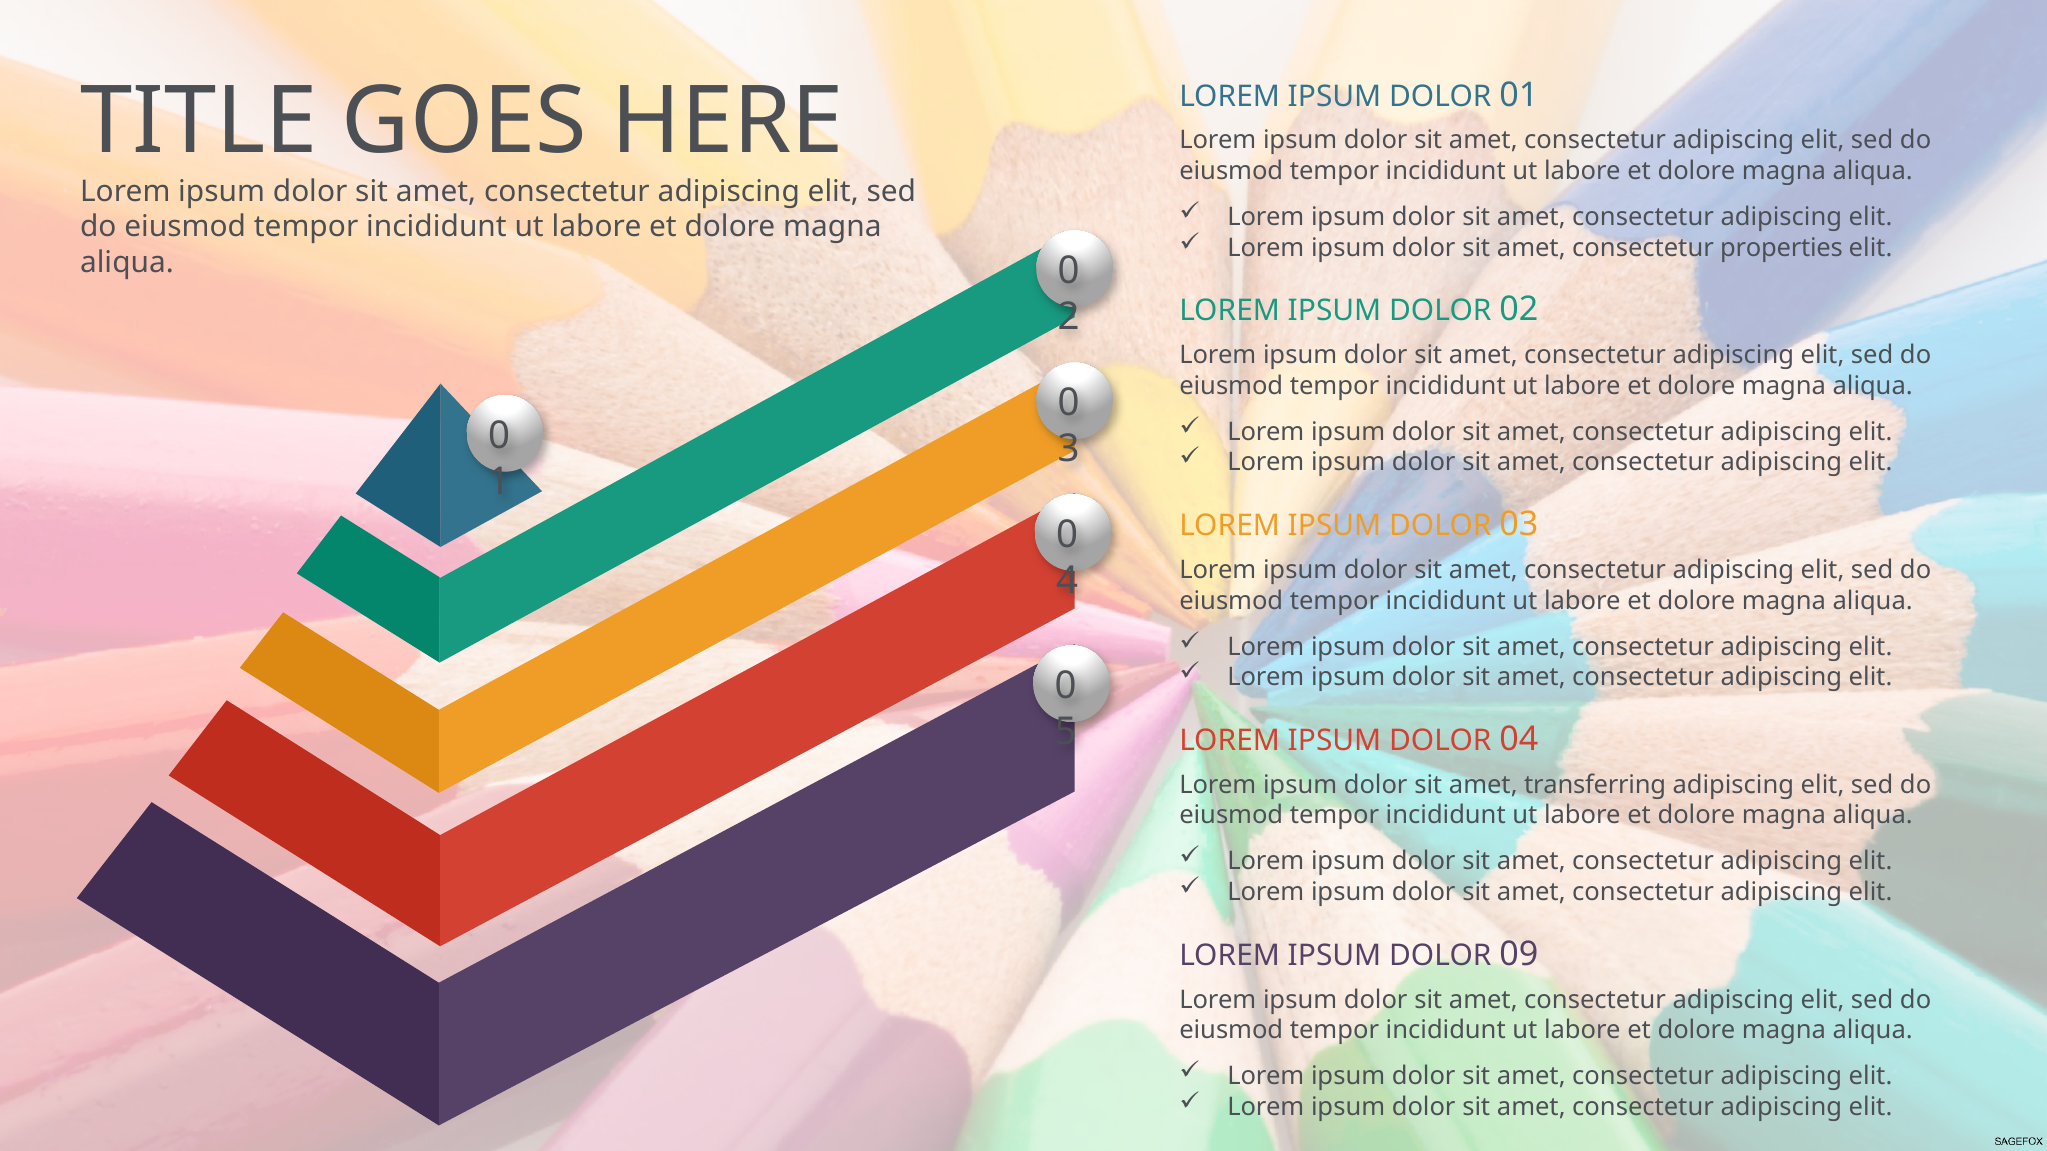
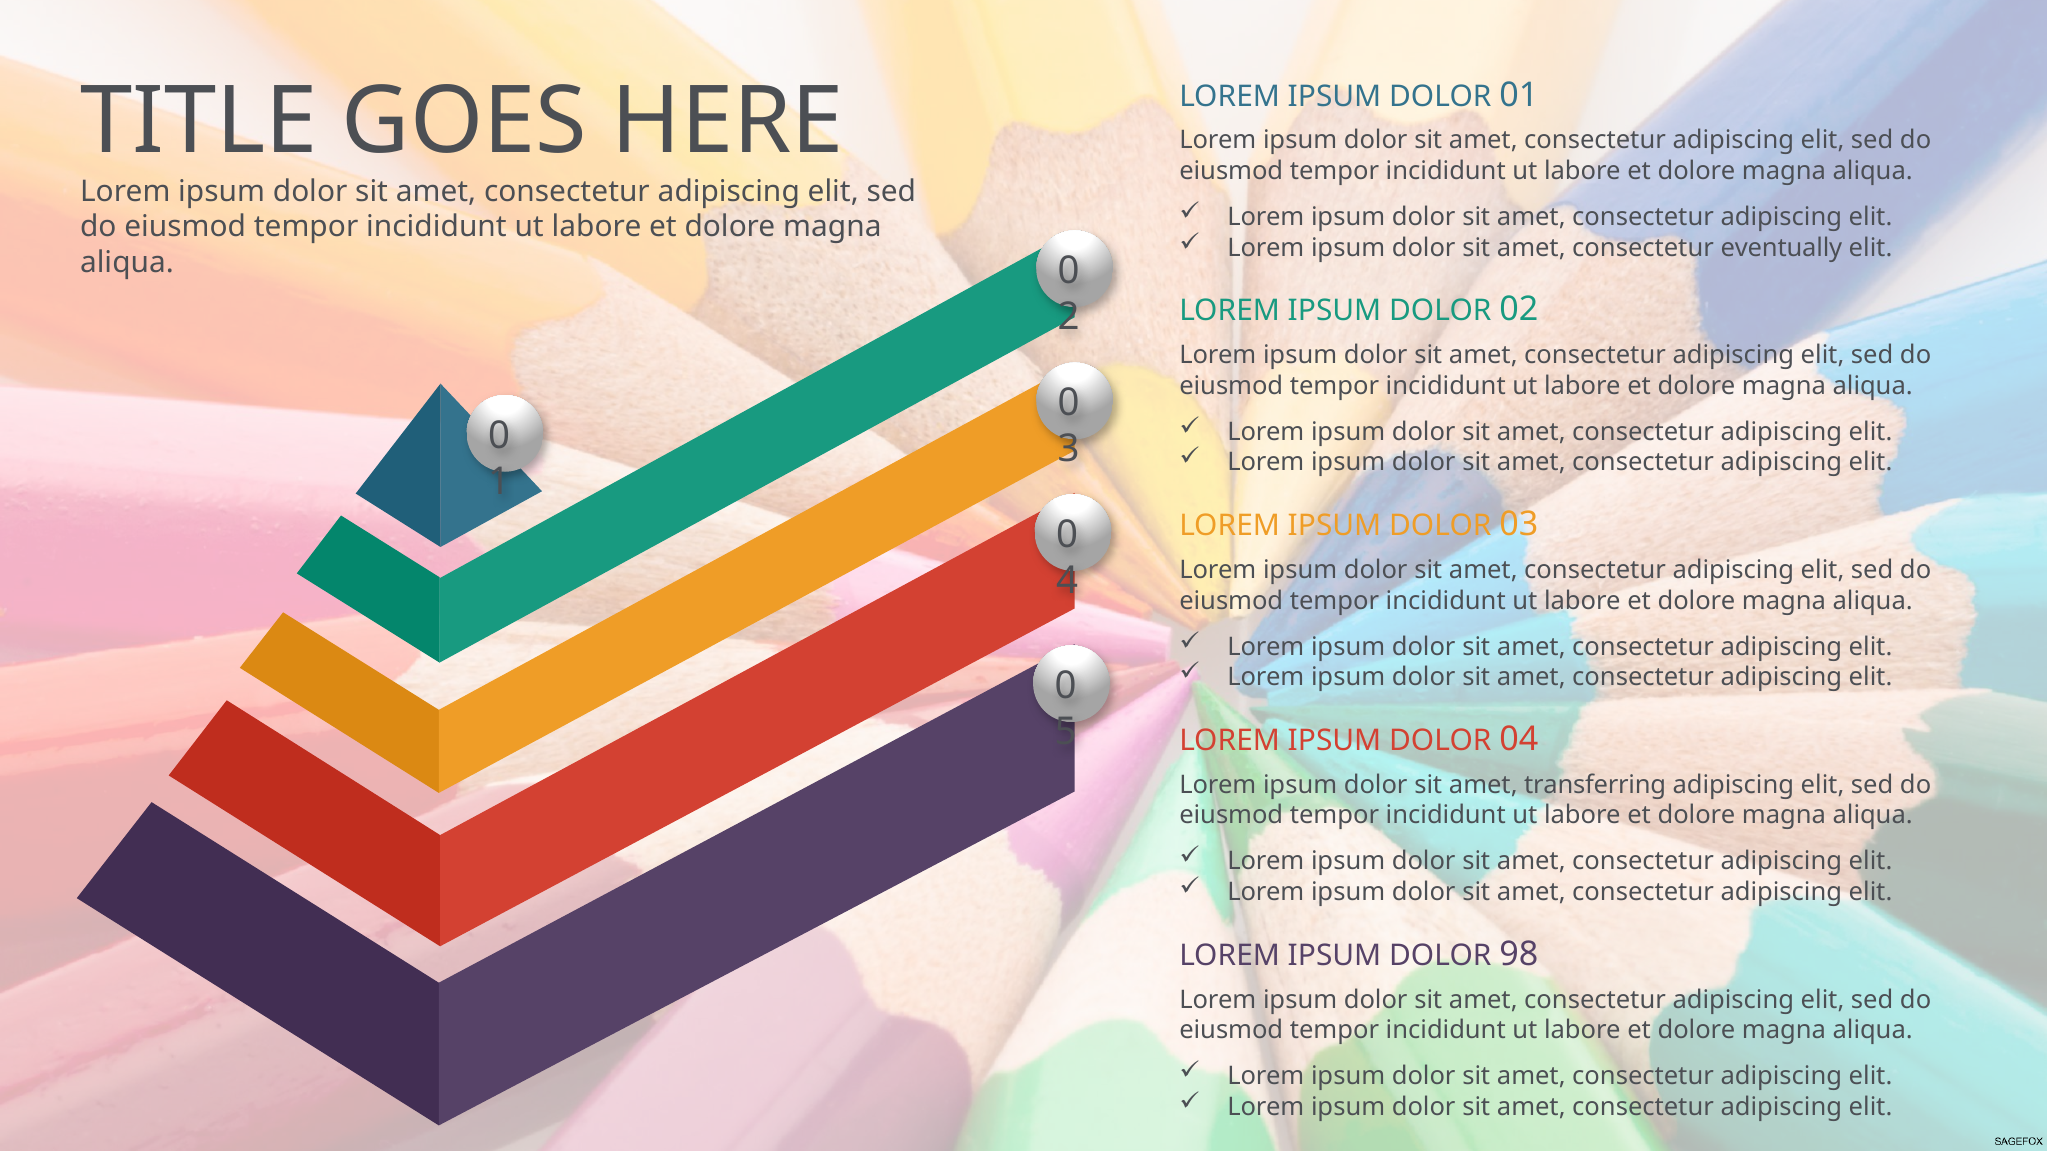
properties: properties -> eventually
09: 09 -> 98
